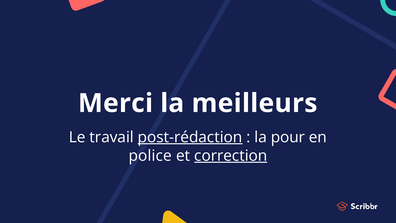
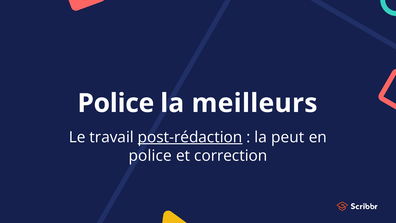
Merci at (116, 103): Merci -> Police
pour: pour -> peut
correction underline: present -> none
